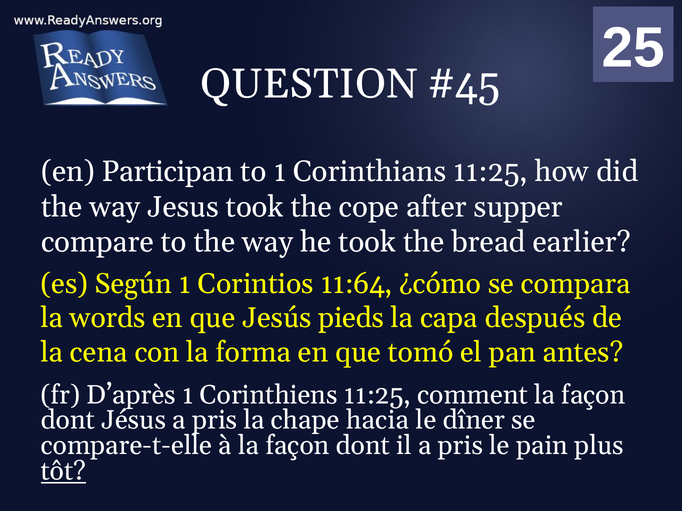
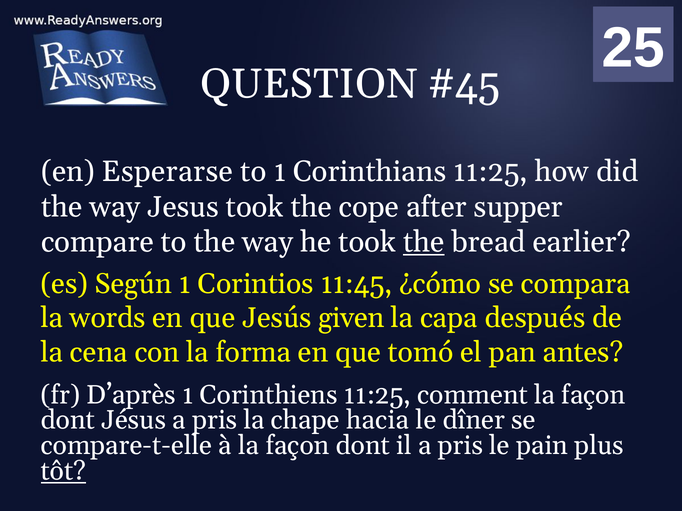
Participan: Participan -> Esperarse
the at (424, 242) underline: none -> present
11:64: 11:64 -> 11:45
pieds: pieds -> given
